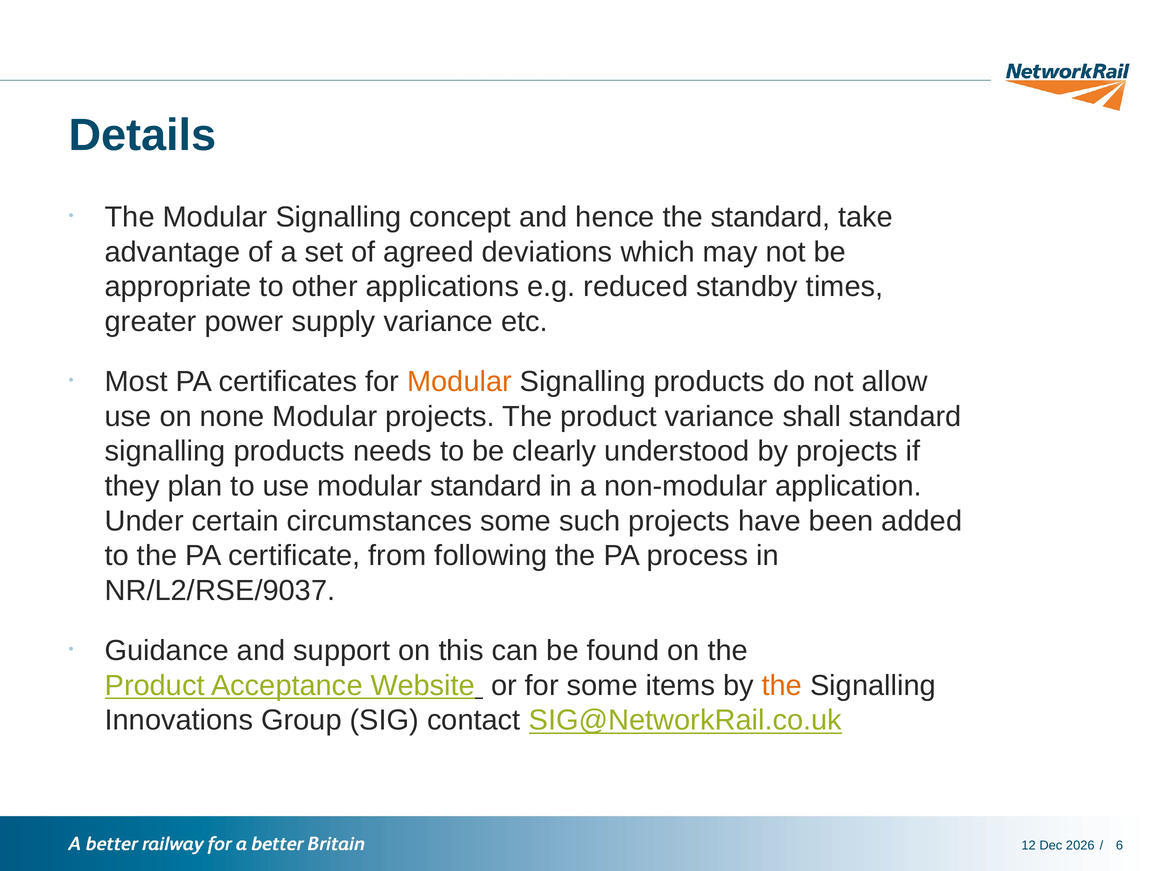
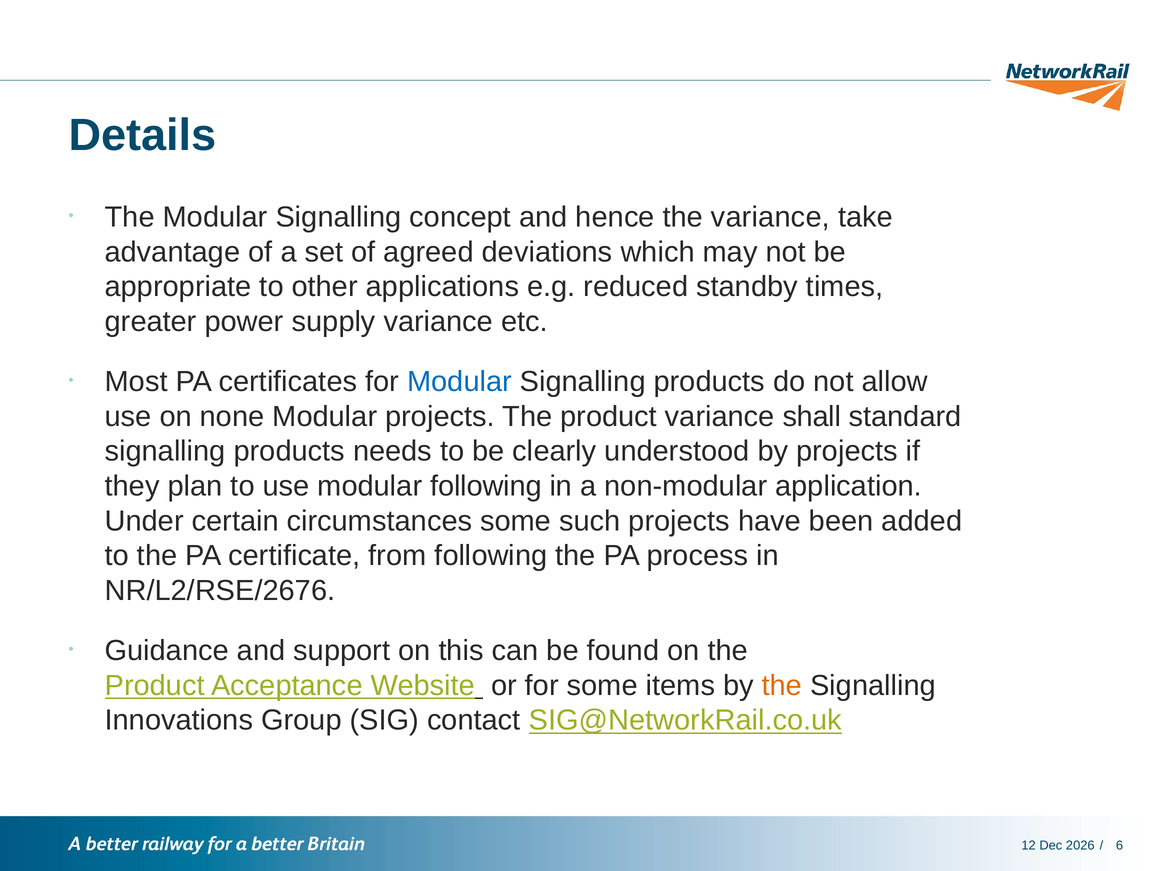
the standard: standard -> variance
Modular at (459, 382) colour: orange -> blue
modular standard: standard -> following
NR/L2/RSE/9037: NR/L2/RSE/9037 -> NR/L2/RSE/2676
